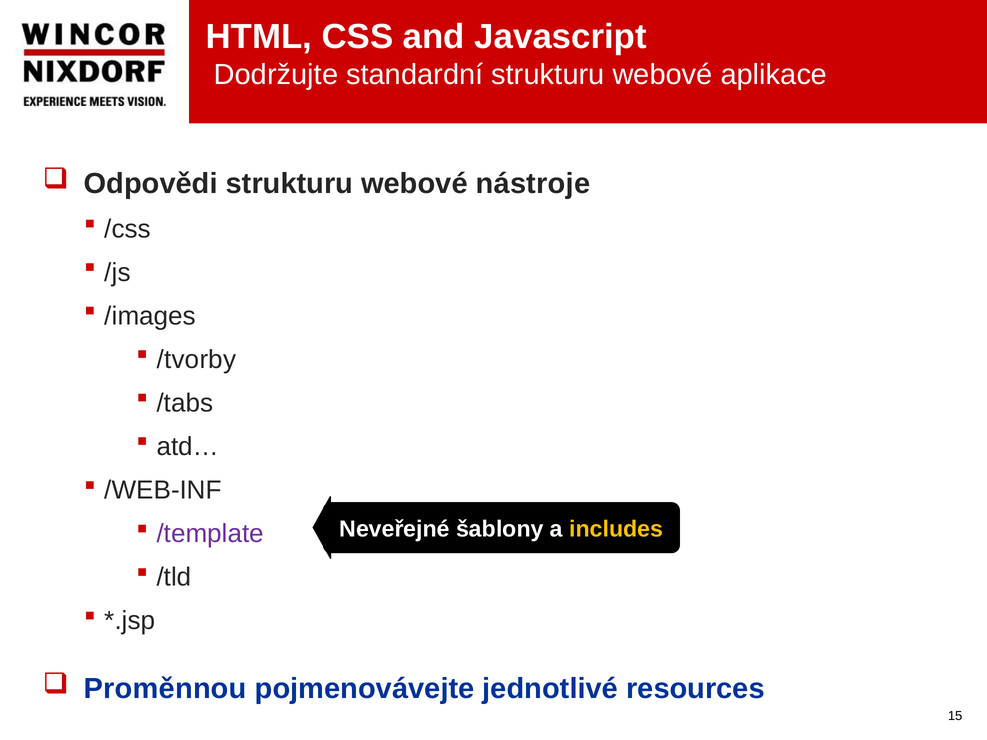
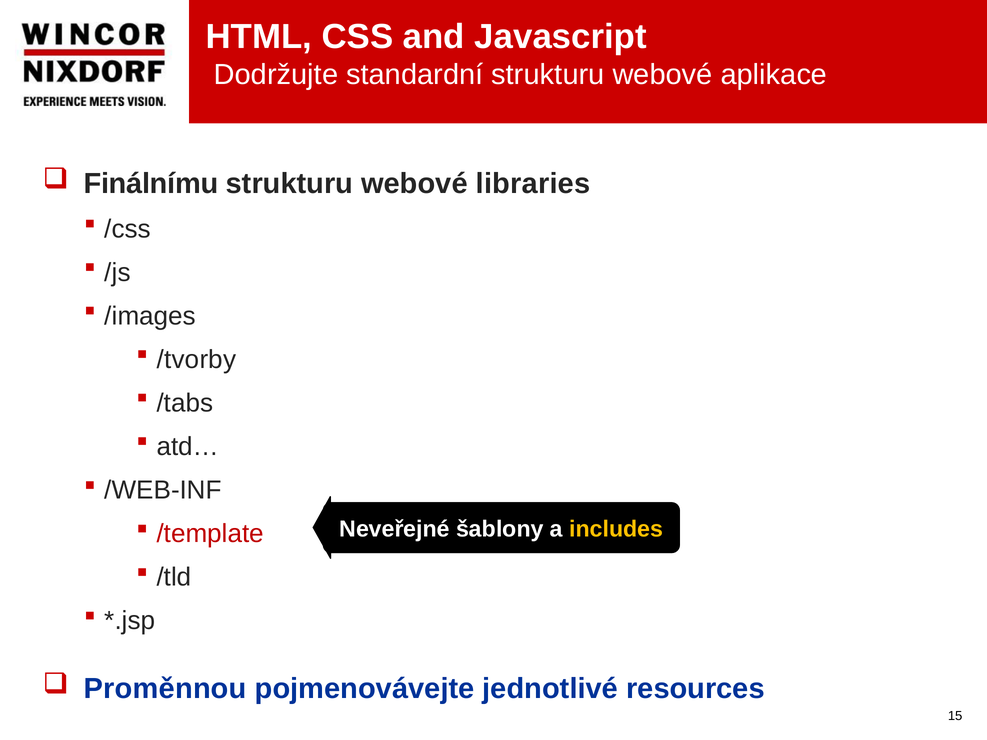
Odpovědi: Odpovědi -> Finálnímu
nástroje: nástroje -> libraries
/template colour: purple -> red
